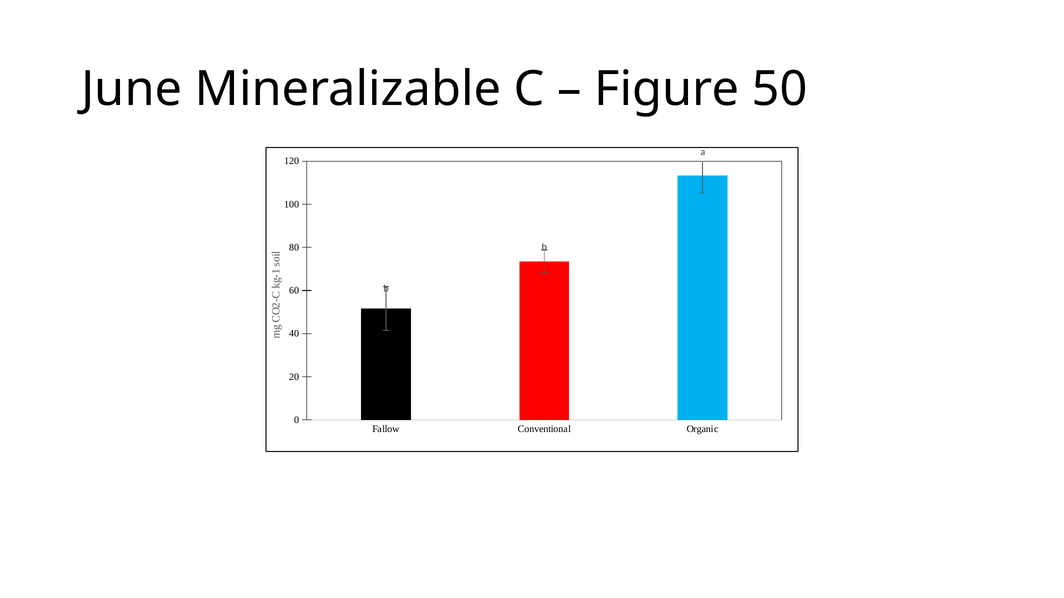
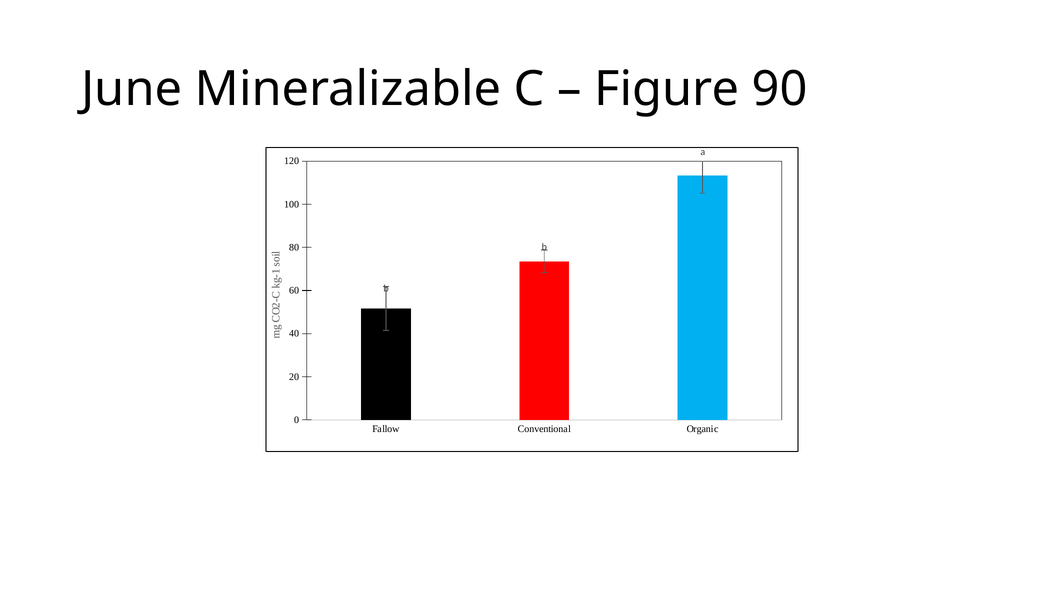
50: 50 -> 90
